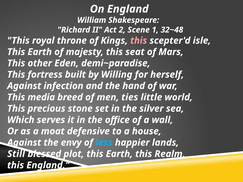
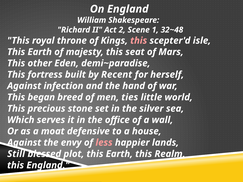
Willing: Willing -> Recent
media: media -> began
less colour: light blue -> pink
